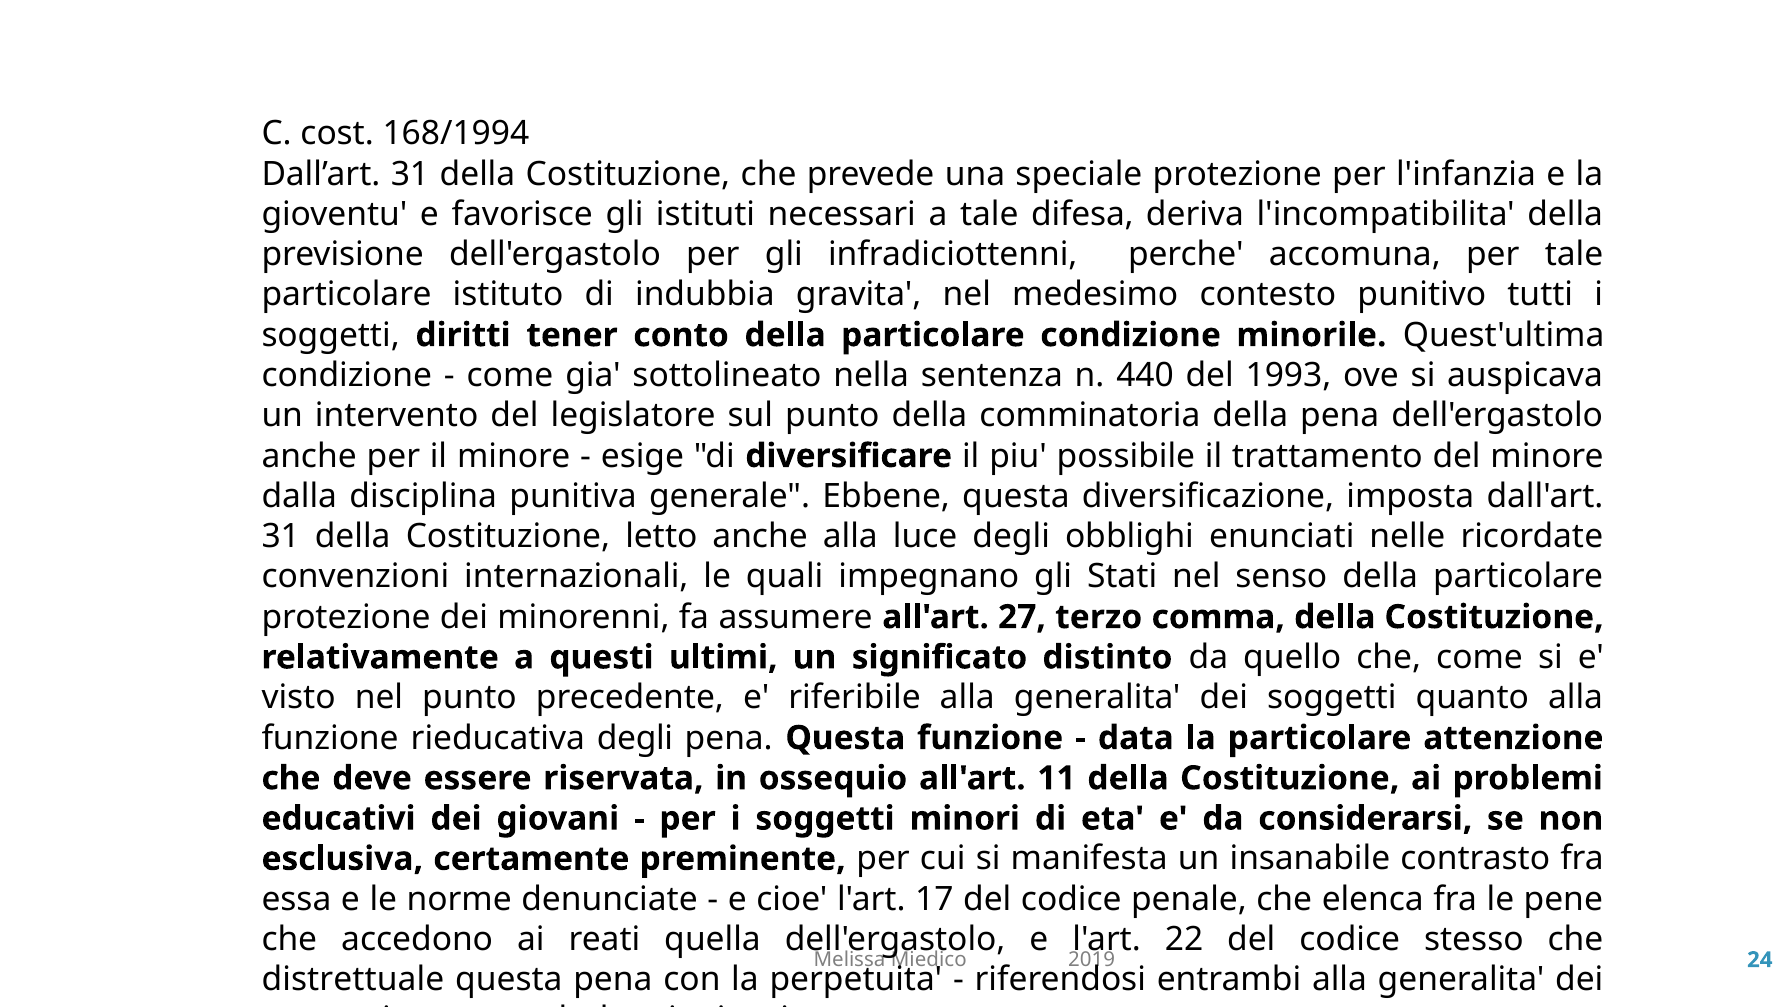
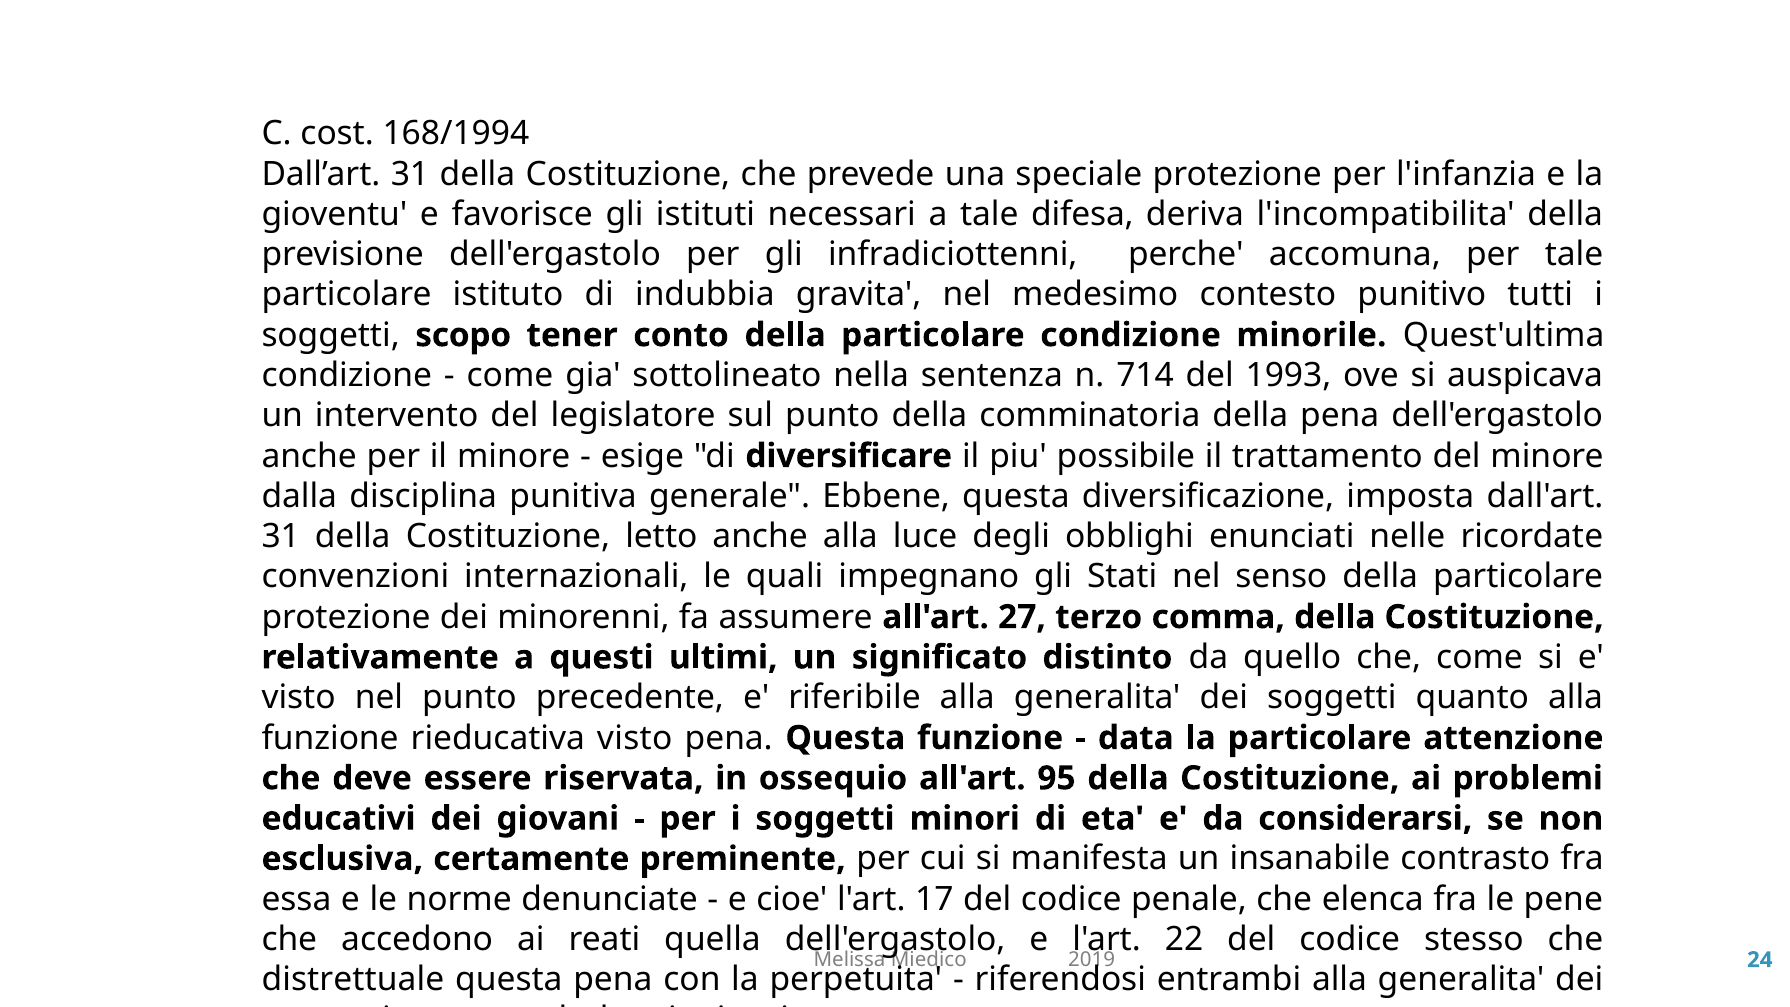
diritti: diritti -> scopo
440: 440 -> 714
rieducativa degli: degli -> visto
11: 11 -> 95
